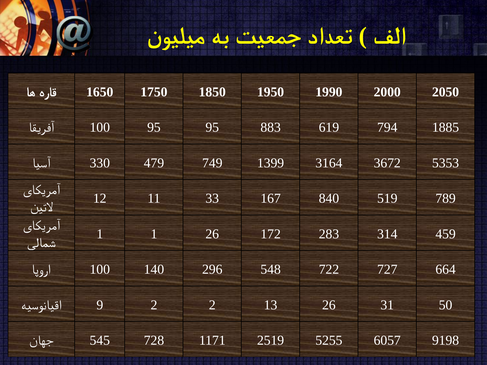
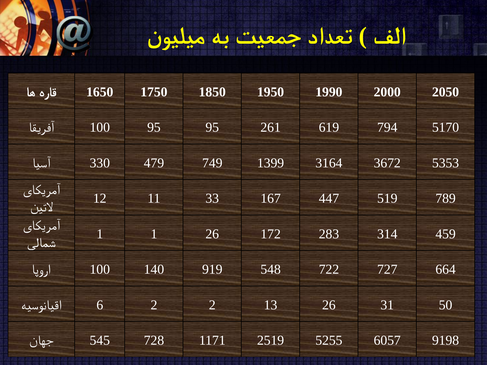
883: 883 -> 261
1885: 1885 -> 5170
840: 840 -> 447
296: 296 -> 919
9: 9 -> 6
